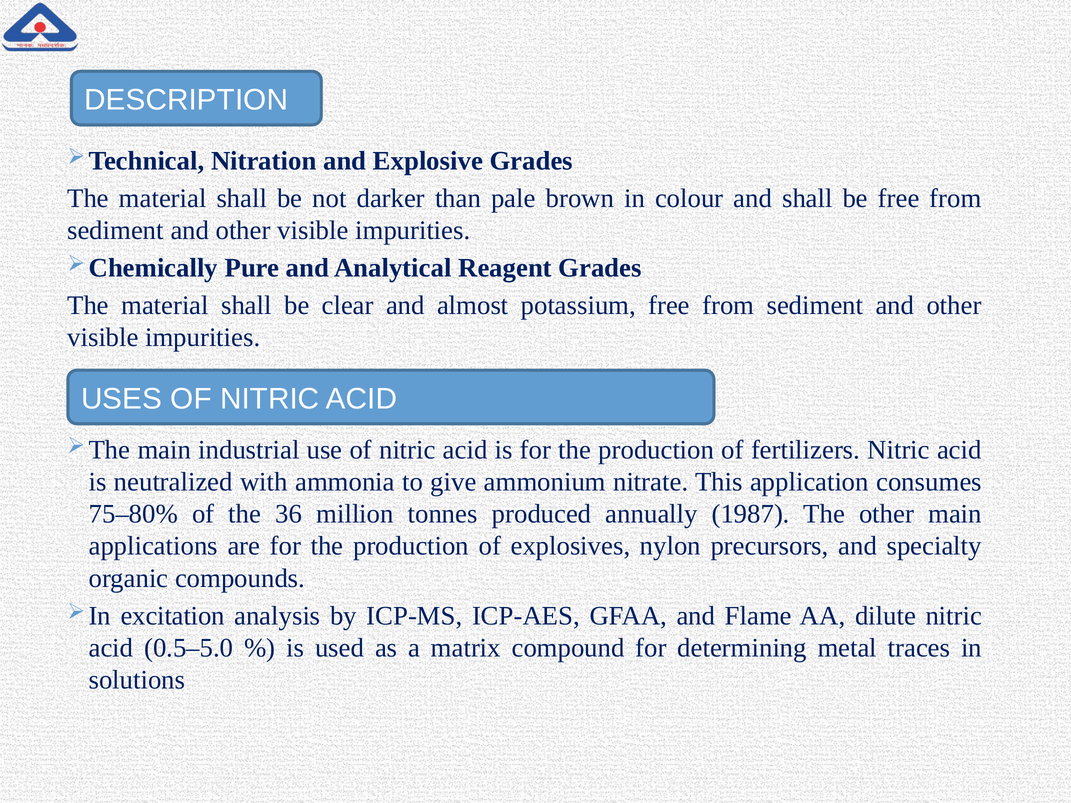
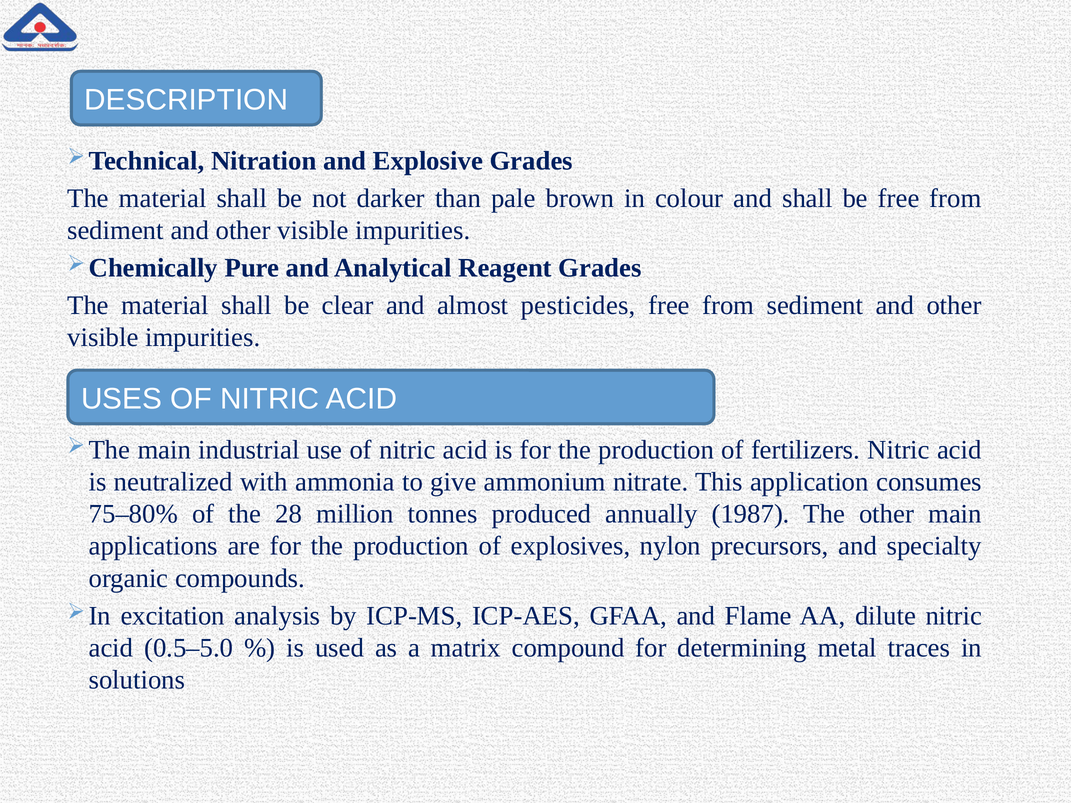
potassium: potassium -> pesticides
36: 36 -> 28
